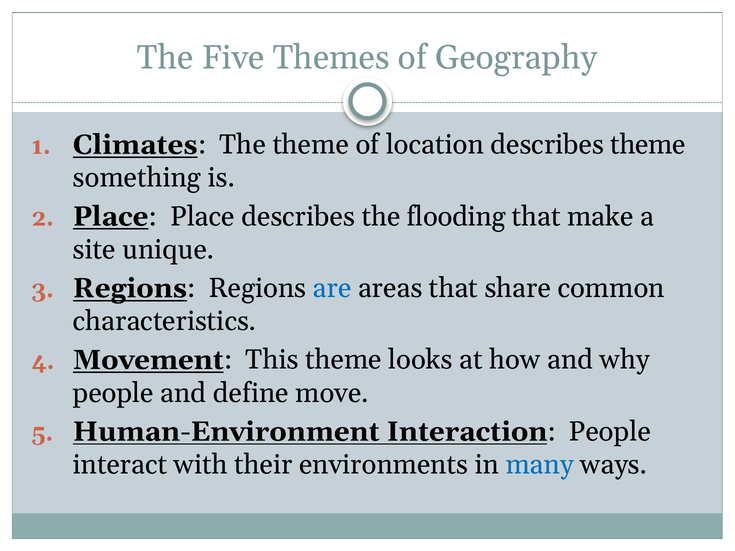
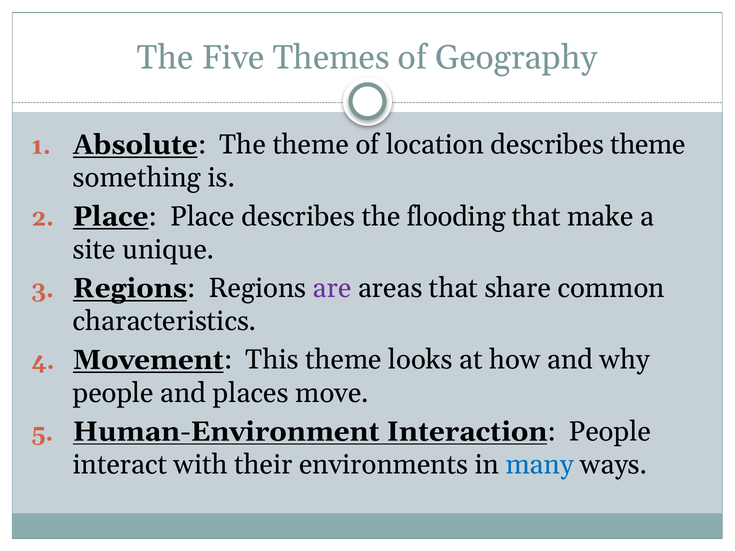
Climates: Climates -> Absolute
are colour: blue -> purple
define: define -> places
